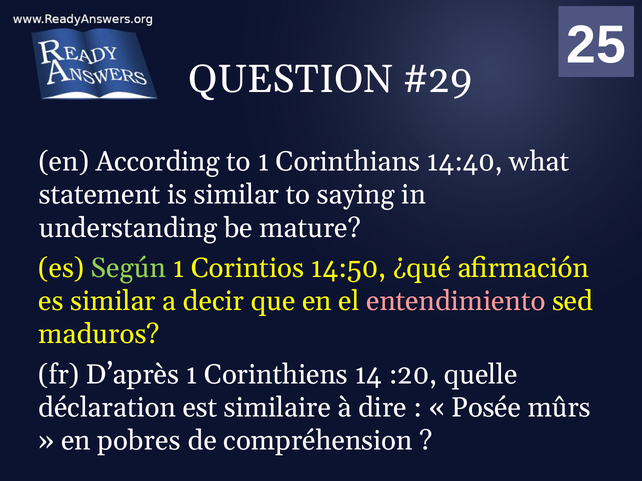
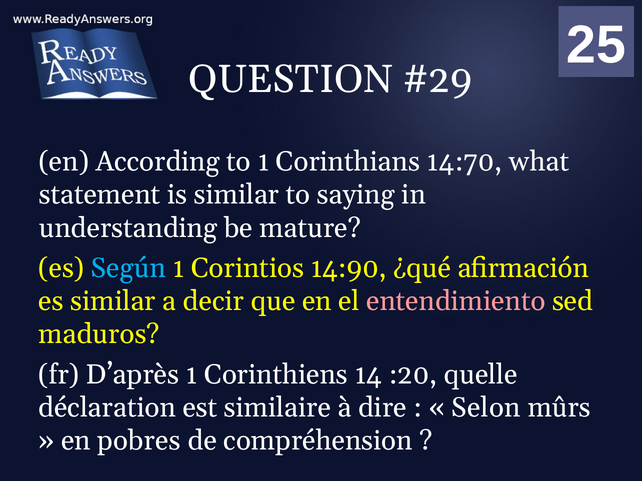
14:40: 14:40 -> 14:70
Según colour: light green -> light blue
14:50: 14:50 -> 14:90
Posée: Posée -> Selon
